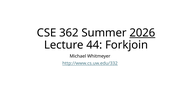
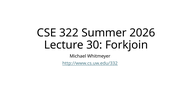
362: 362 -> 322
2026 underline: present -> none
44: 44 -> 30
